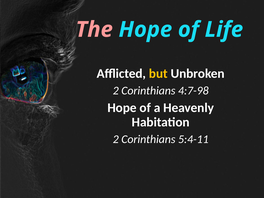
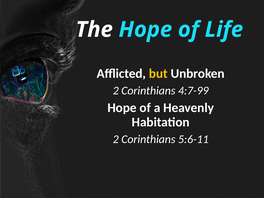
The colour: pink -> white
4:7-98: 4:7-98 -> 4:7-99
5:4-11: 5:4-11 -> 5:6-11
